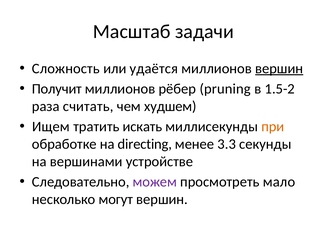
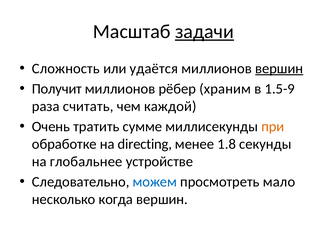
задачи underline: none -> present
pruning: pruning -> храним
1.5-2: 1.5-2 -> 1.5-9
худшем: худшем -> каждой
Ищем: Ищем -> Очень
искать: искать -> сумме
3.3: 3.3 -> 1.8
вершинами: вершинами -> глобальнее
можем colour: purple -> blue
могут: могут -> когда
